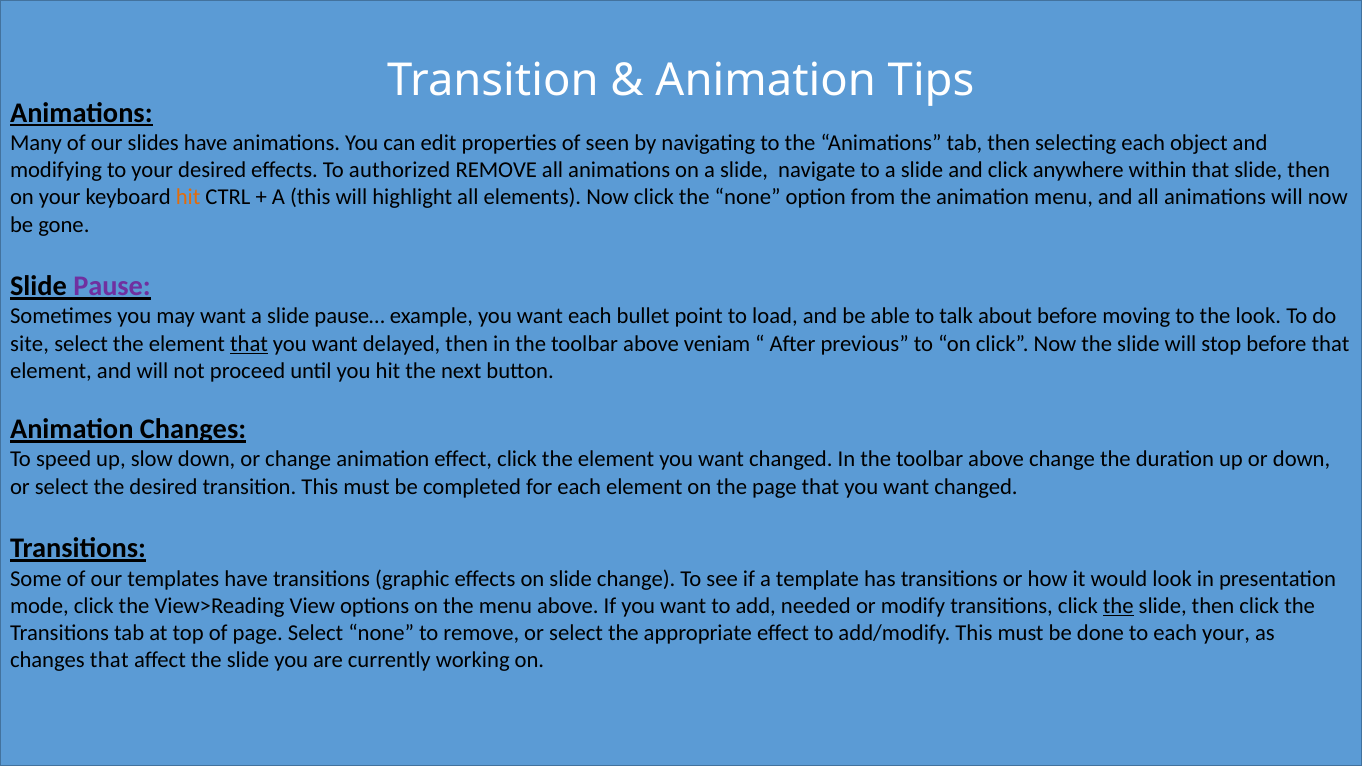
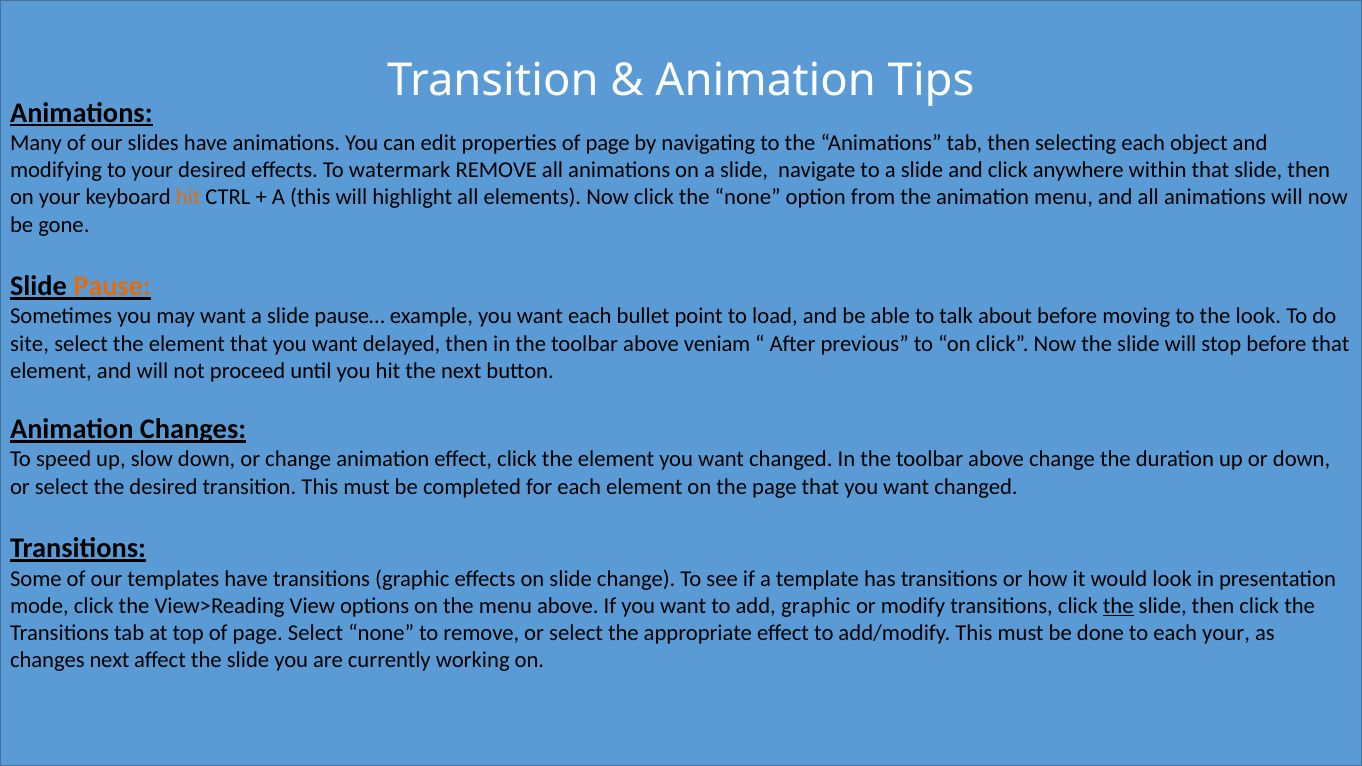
properties of seen: seen -> page
authorized: authorized -> watermark
Pause colour: purple -> orange
that at (249, 344) underline: present -> none
add needed: needed -> graphic
changes that: that -> next
